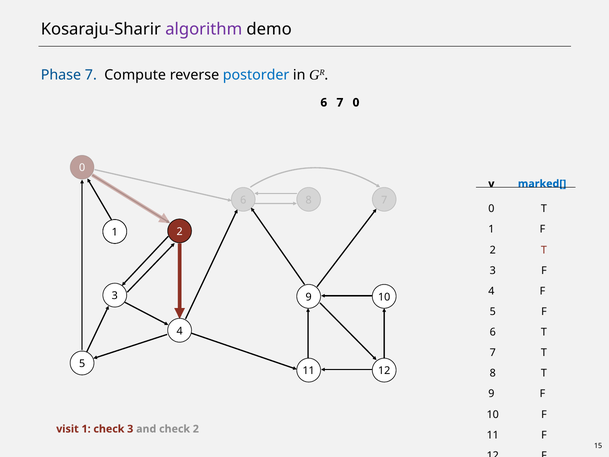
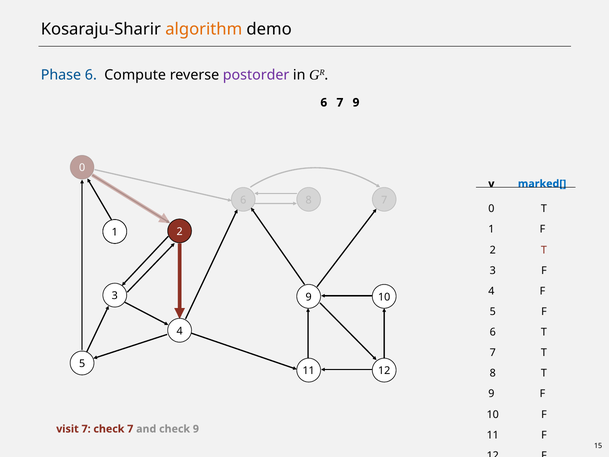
algorithm colour: purple -> orange
Phase 7: 7 -> 6
postorder colour: blue -> purple
7 0: 0 -> 9
visit 1: 1 -> 7
check 3: 3 -> 7
check 2: 2 -> 9
